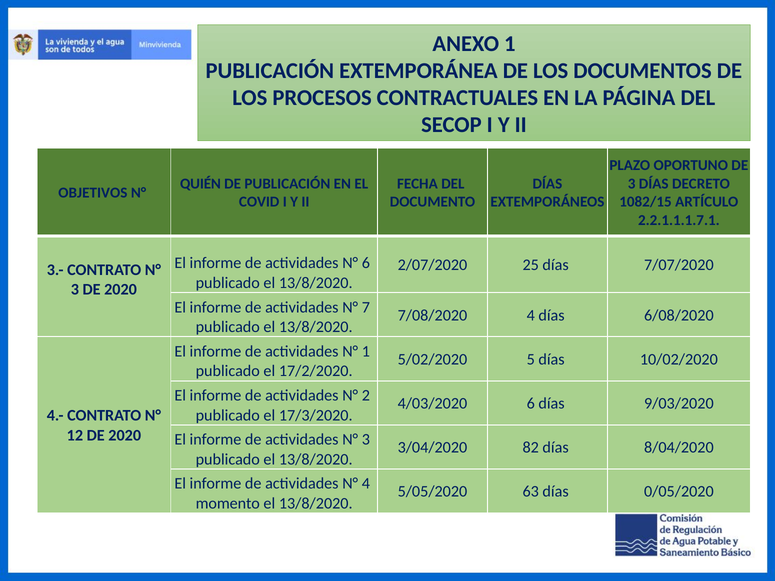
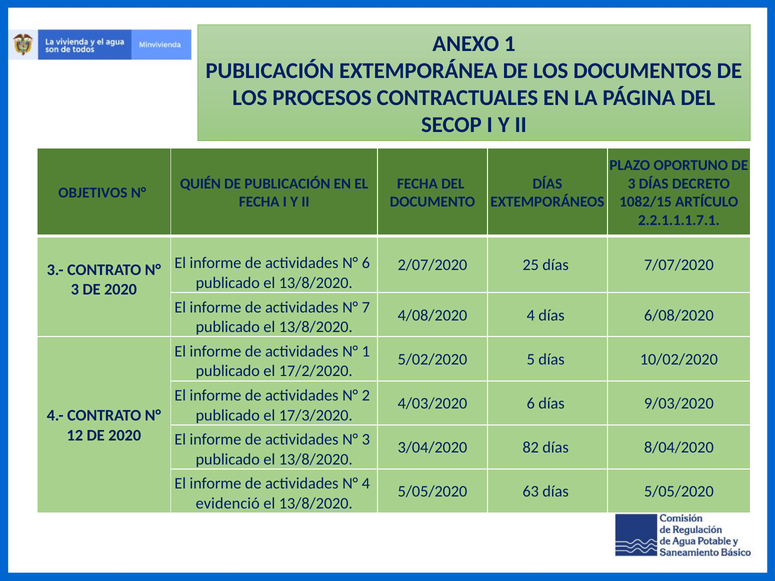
COVID at (259, 202): COVID -> FECHA
7/08/2020: 7/08/2020 -> 4/08/2020
días 0/05/2020: 0/05/2020 -> 5/05/2020
momento: momento -> evidenció
